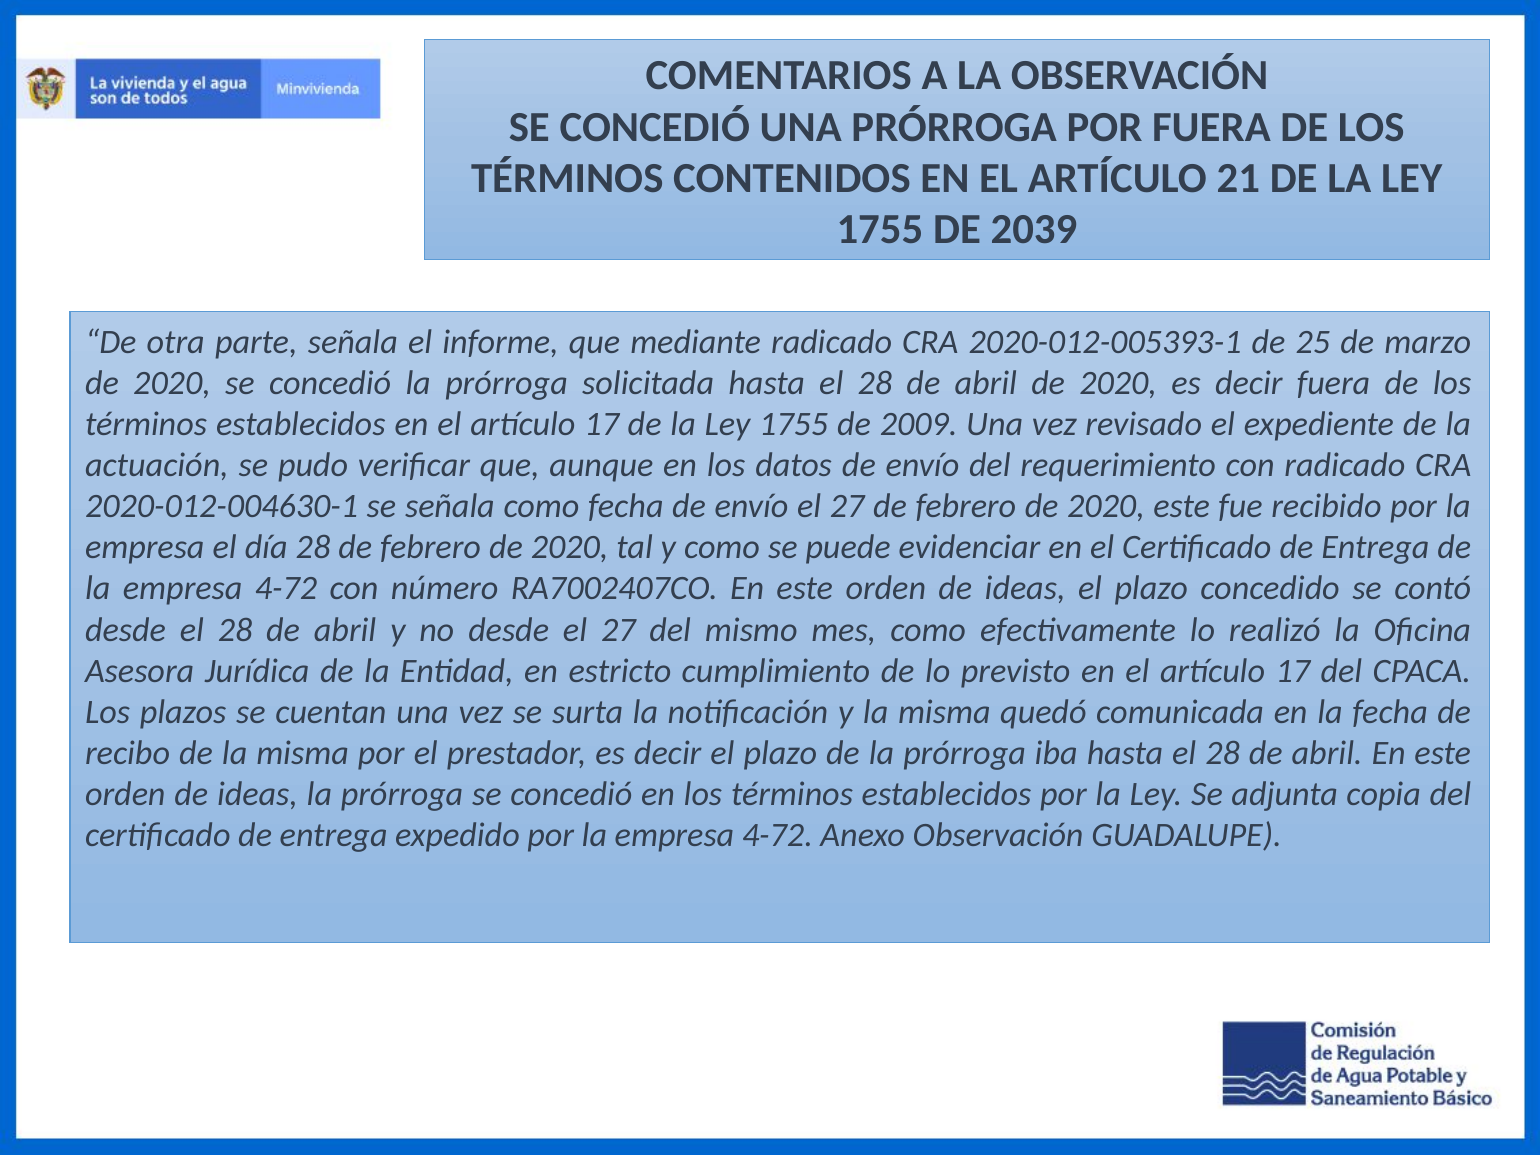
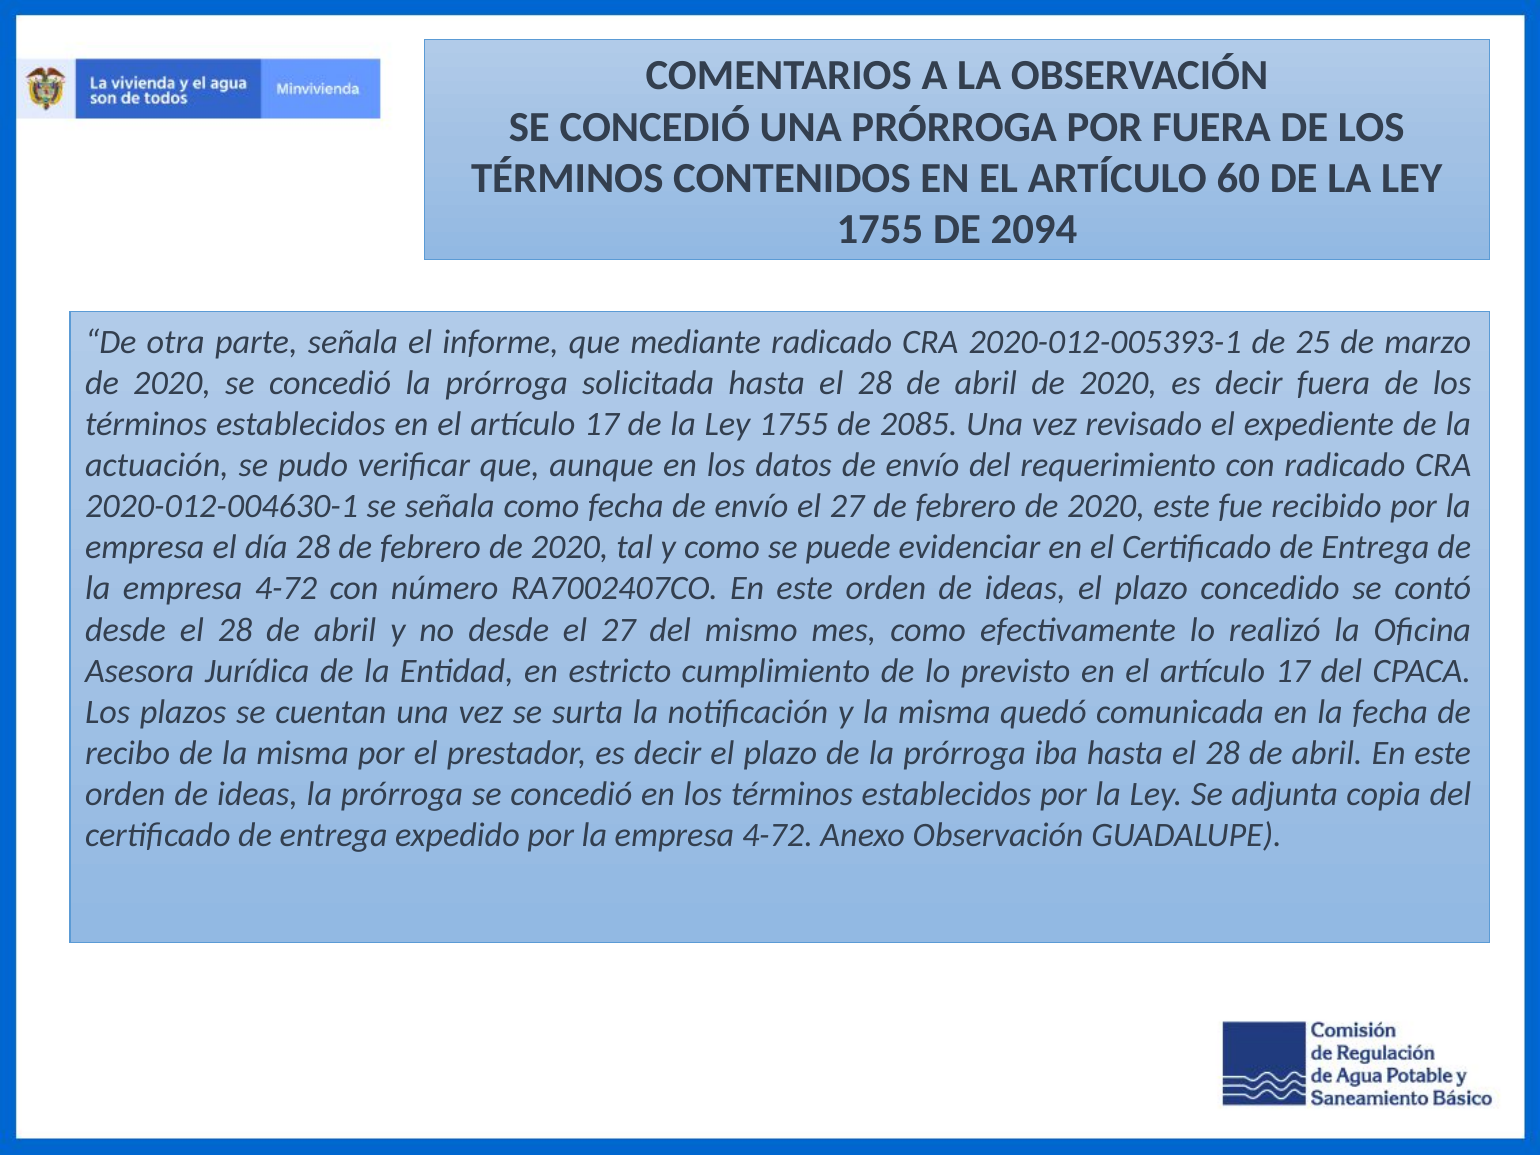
21: 21 -> 60
2039: 2039 -> 2094
2009: 2009 -> 2085
